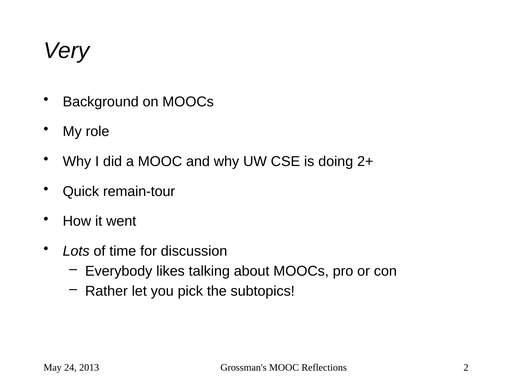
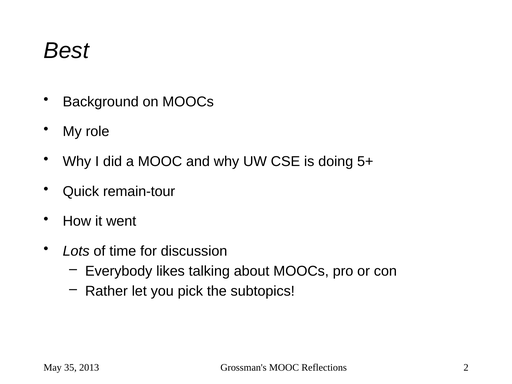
Very: Very -> Best
2+: 2+ -> 5+
24: 24 -> 35
